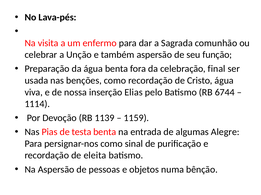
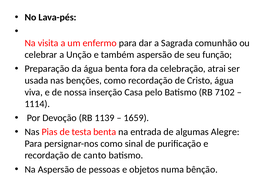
final: final -> atrai
Elias: Elias -> Casa
6744: 6744 -> 7102
1159: 1159 -> 1659
eleita: eleita -> canto
